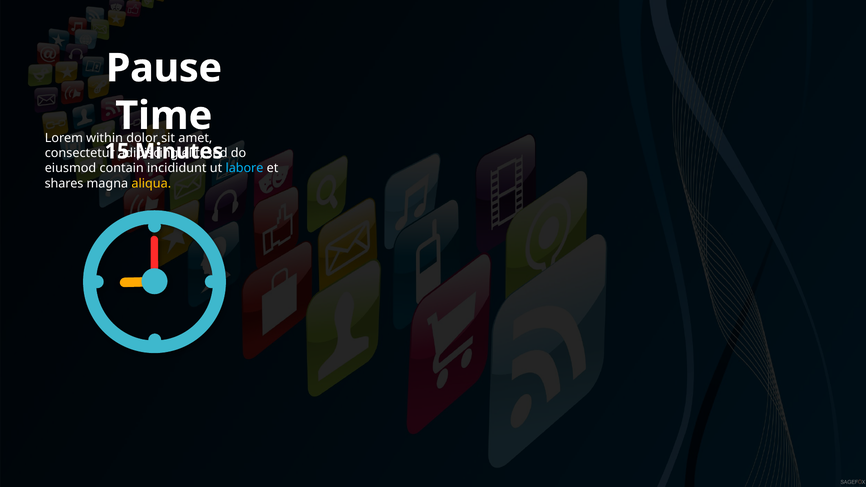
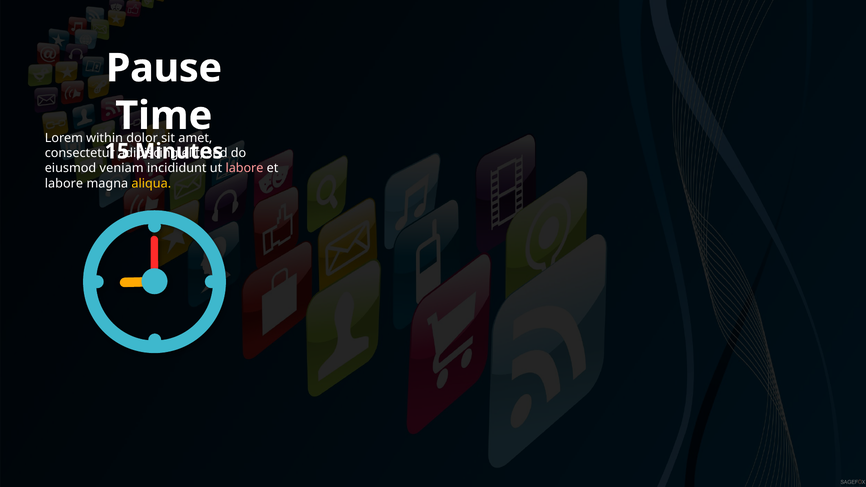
contain: contain -> veniam
labore at (244, 168) colour: light blue -> pink
shares at (64, 183): shares -> labore
